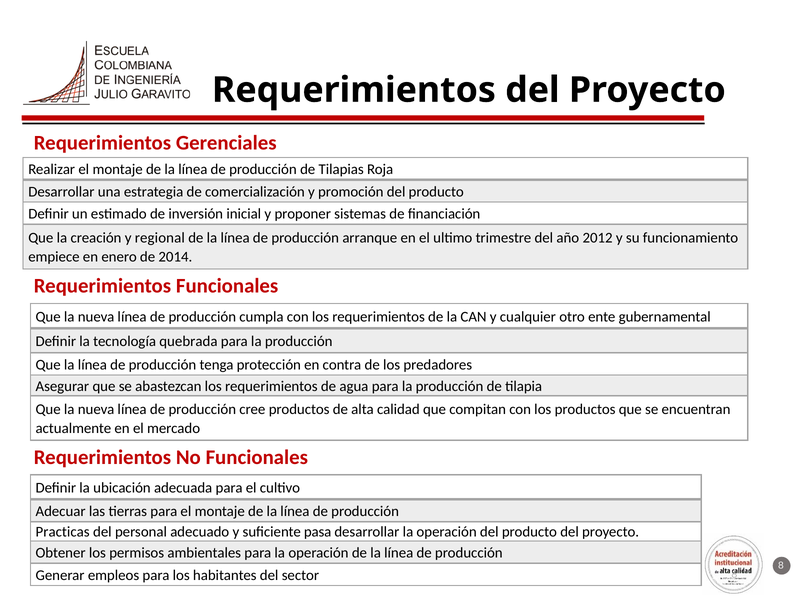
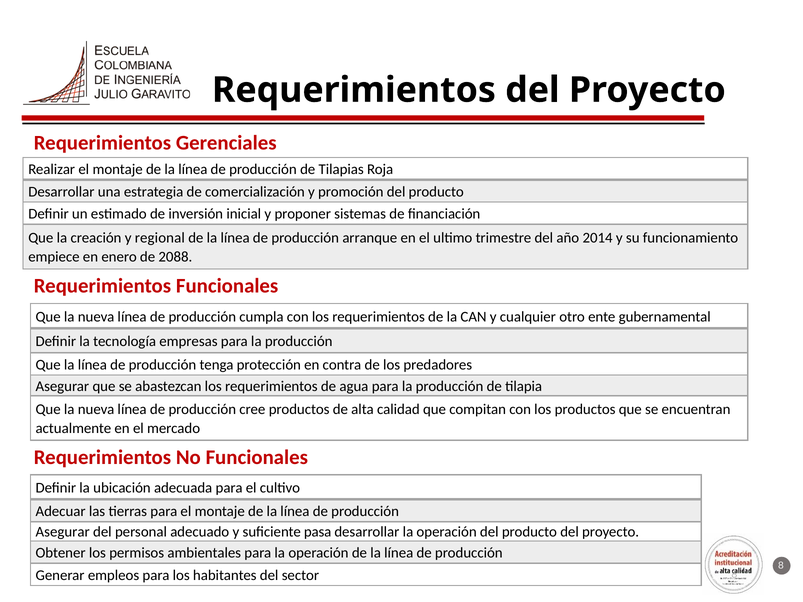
2012: 2012 -> 2014
2014: 2014 -> 2088
quebrada: quebrada -> empresas
Practicas at (63, 532): Practicas -> Asegurar
